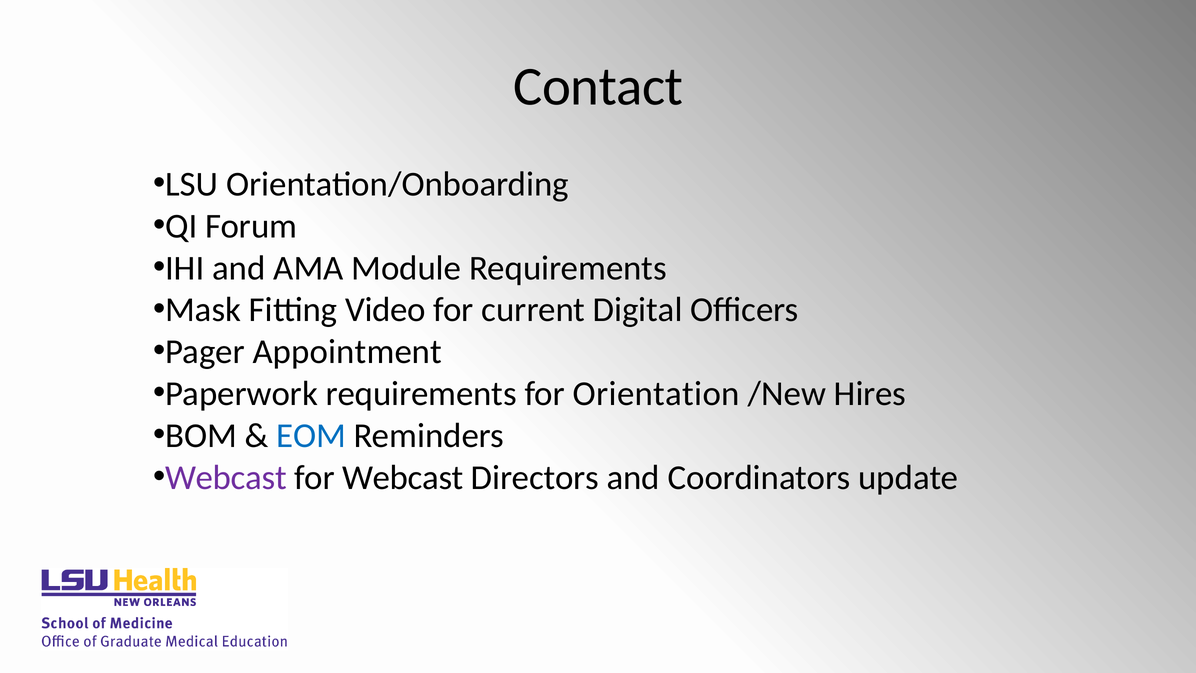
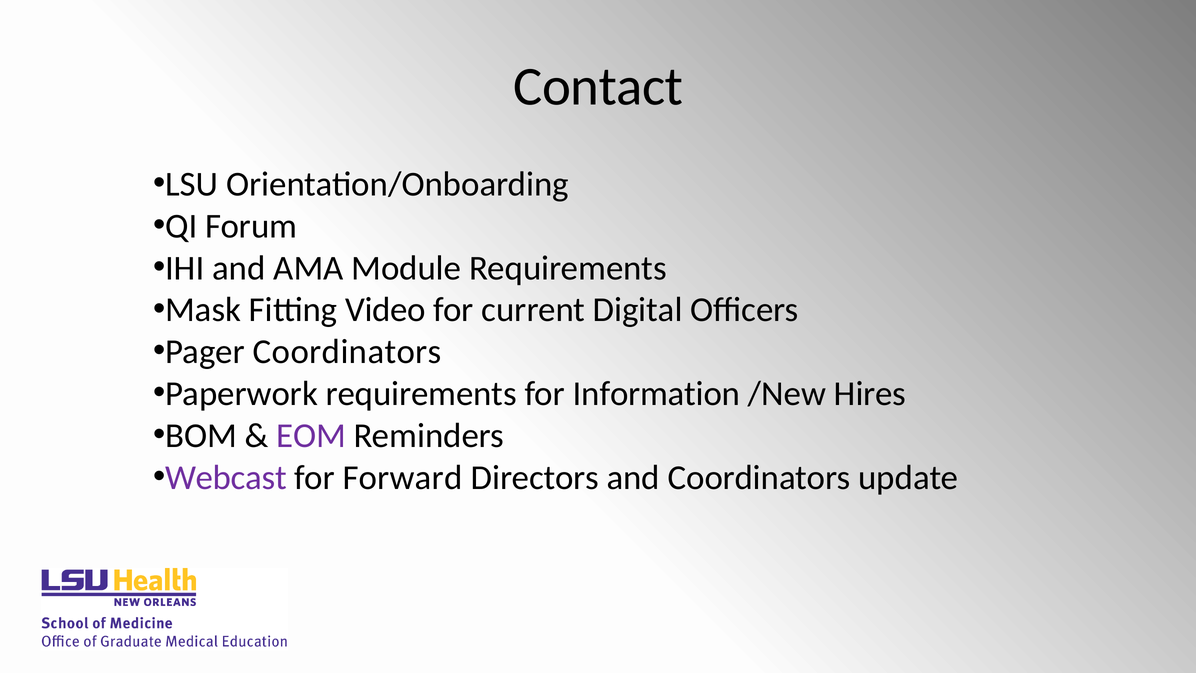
Pager Appointment: Appointment -> Coordinators
Orientation: Orientation -> Information
EOM colour: blue -> purple
for Webcast: Webcast -> Forward
